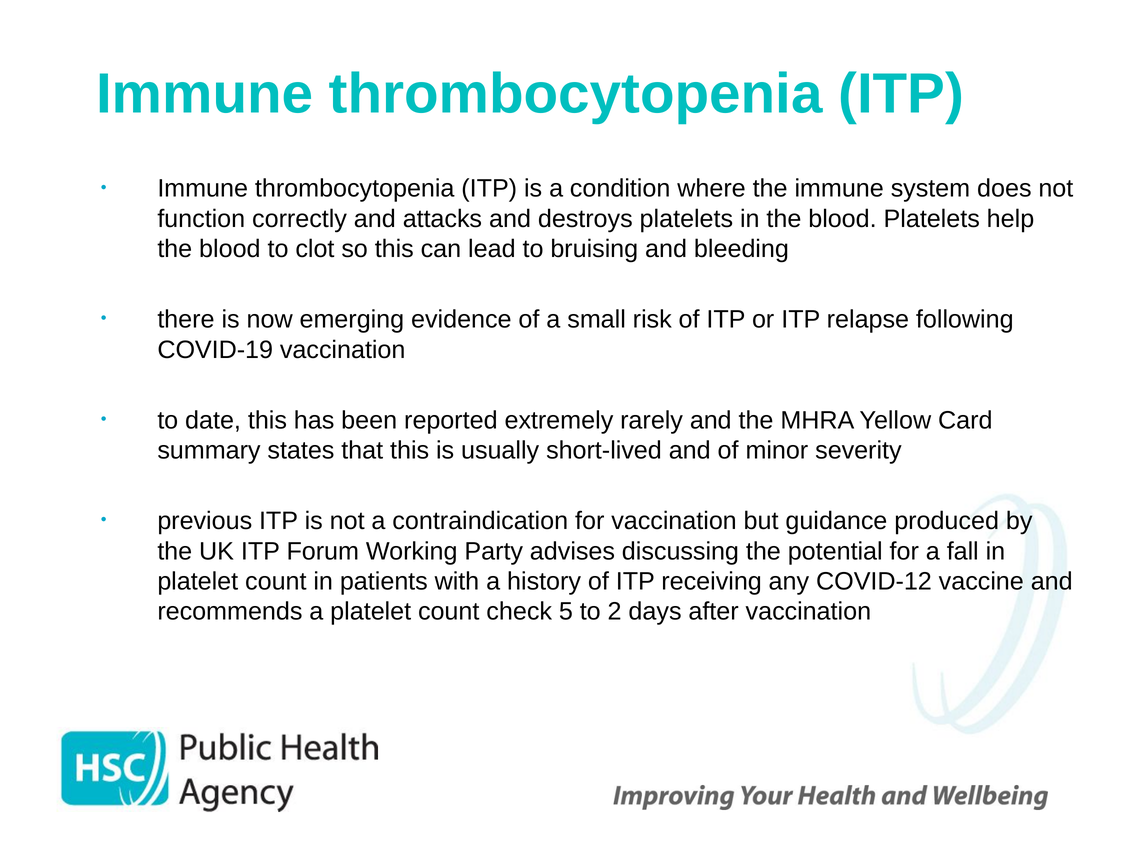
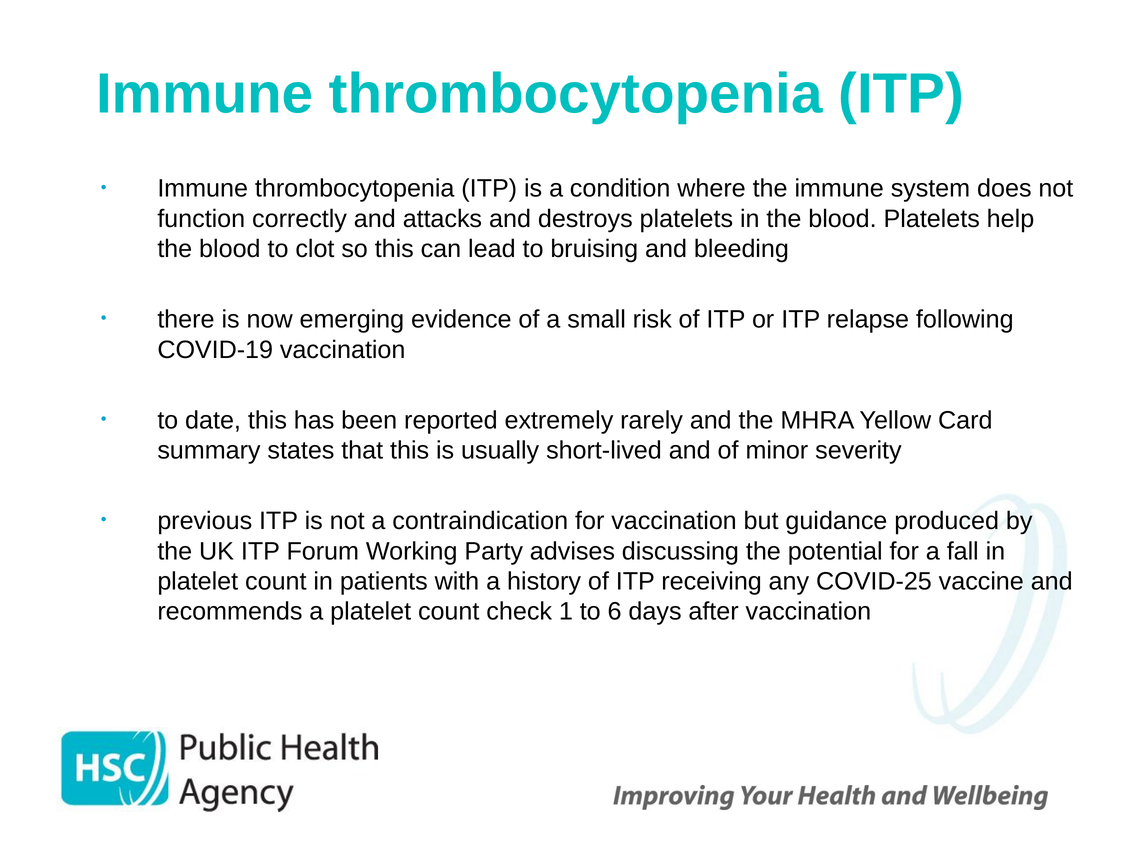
COVID-12: COVID-12 -> COVID-25
5: 5 -> 1
2: 2 -> 6
